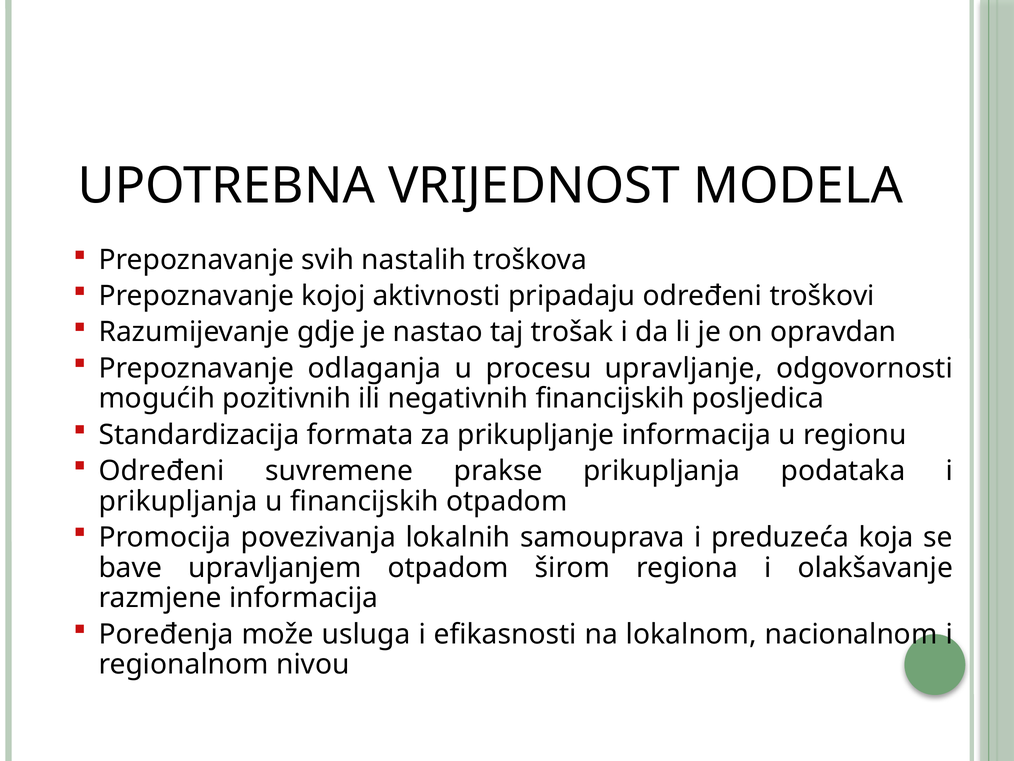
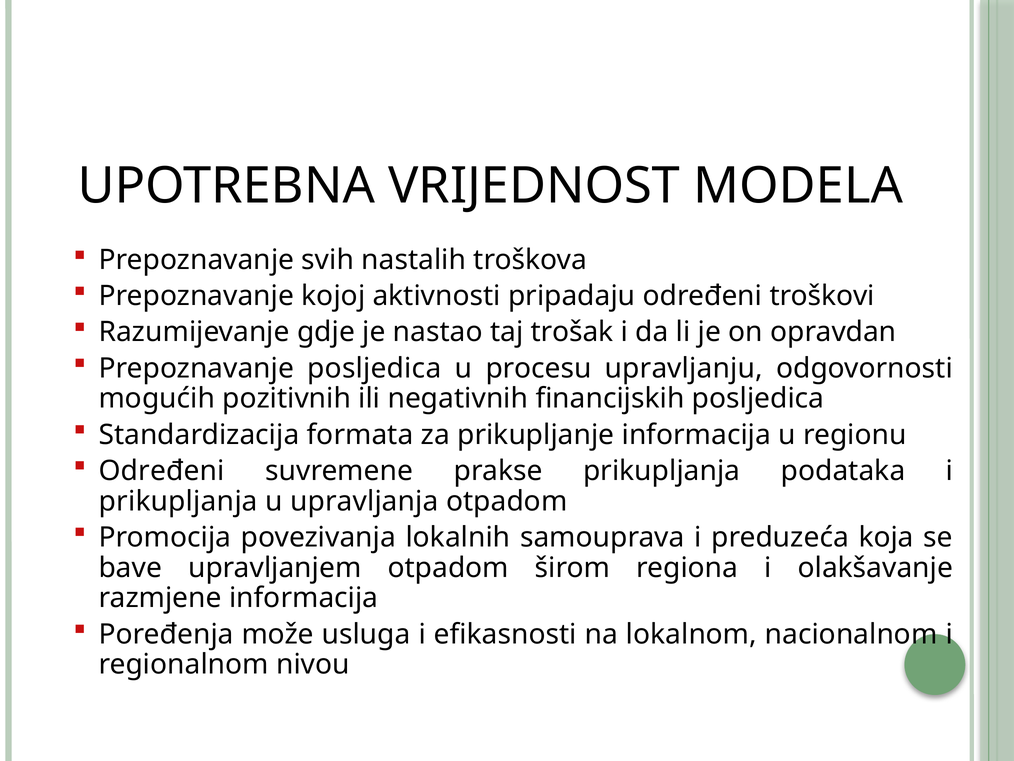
Prepoznavanje odlaganja: odlaganja -> posljedica
upravljanje: upravljanje -> upravljanju
u financijskih: financijskih -> upravljanja
